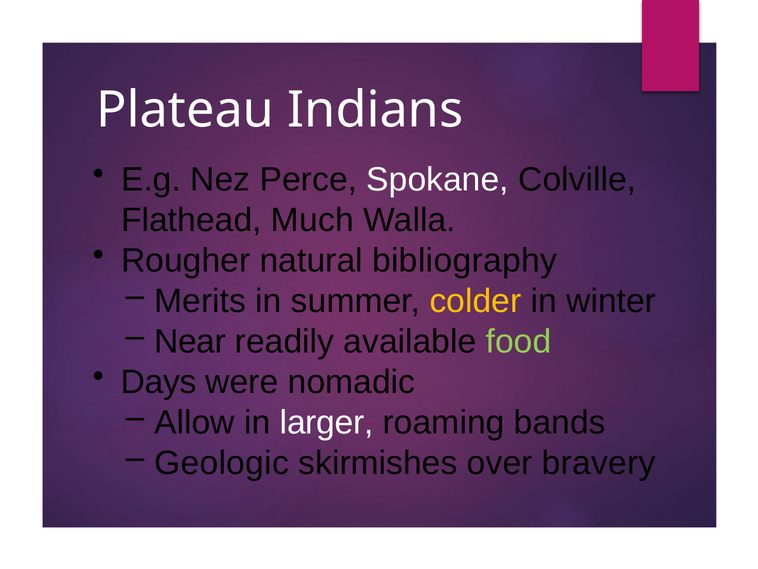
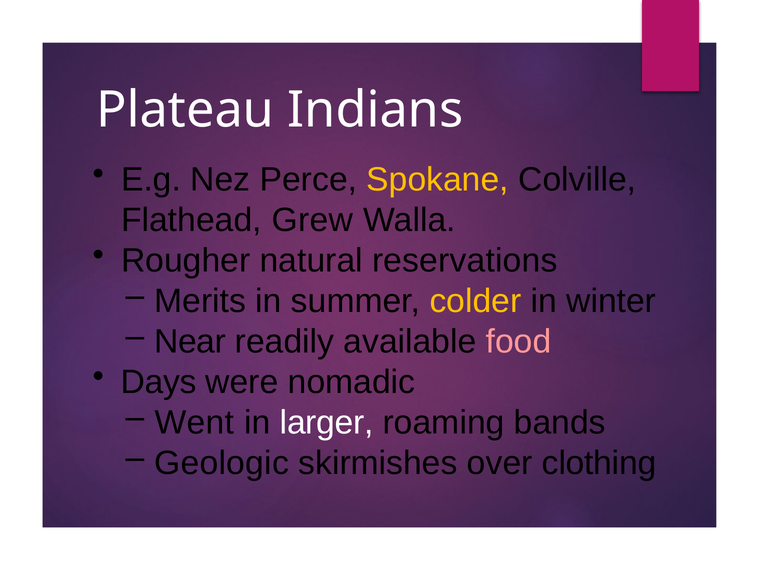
Spokane colour: white -> yellow
Much: Much -> Grew
bibliography: bibliography -> reservations
food colour: light green -> pink
Allow: Allow -> Went
bravery: bravery -> clothing
